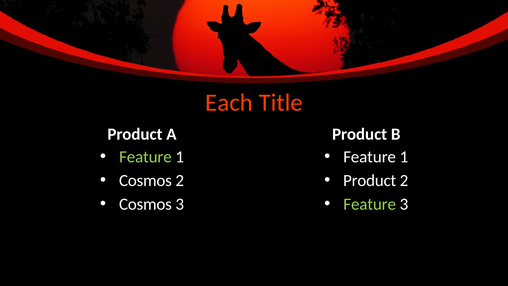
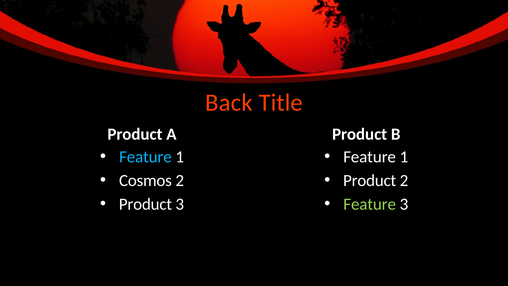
Each: Each -> Back
Feature at (145, 157) colour: light green -> light blue
Cosmos at (145, 204): Cosmos -> Product
